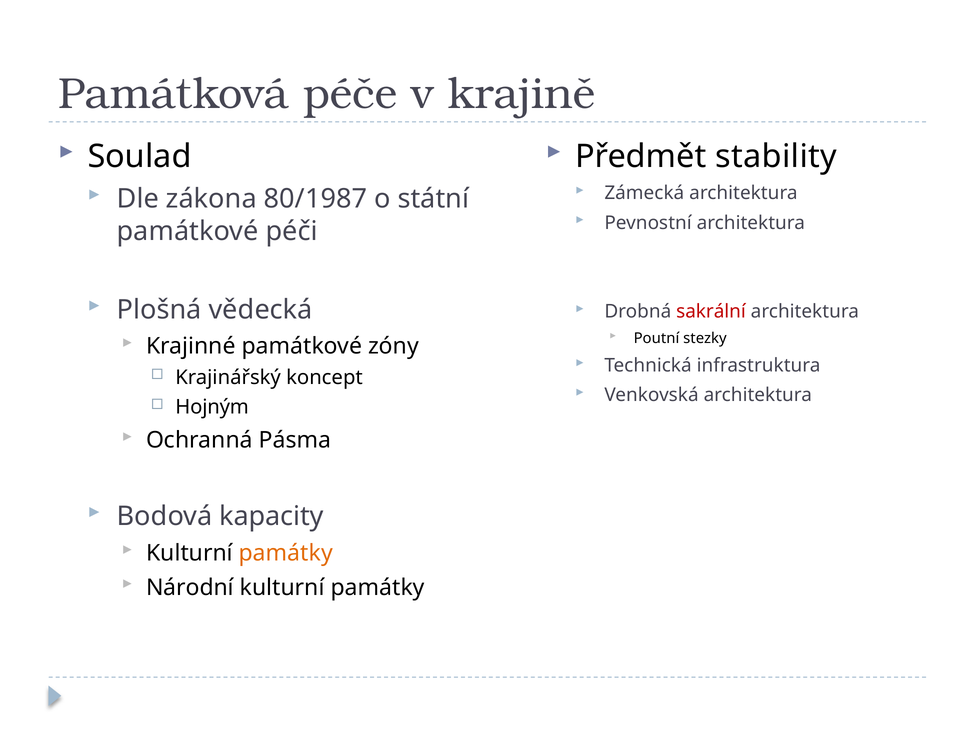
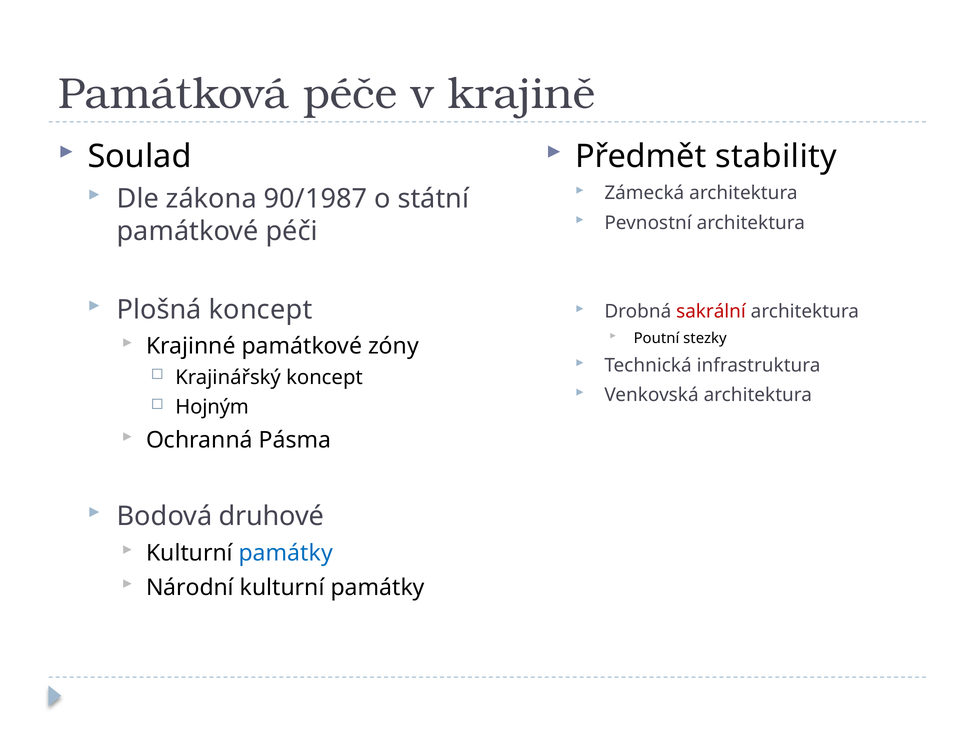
80/1987: 80/1987 -> 90/1987
Plošná vědecká: vědecká -> koncept
kapacity: kapacity -> druhové
památky at (286, 553) colour: orange -> blue
